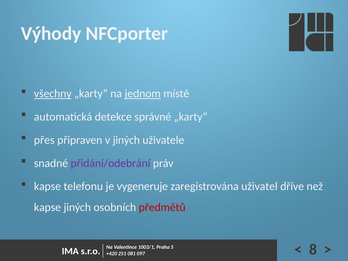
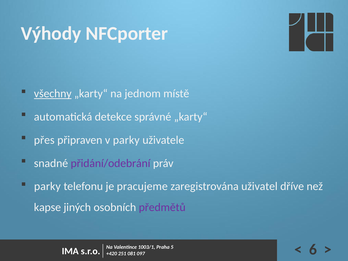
jednom underline: present -> none
v jiných: jiných -> parky
kapse at (47, 186): kapse -> parky
vygeneruje: vygeneruje -> pracujeme
předmětů colour: red -> purple
8: 8 -> 6
